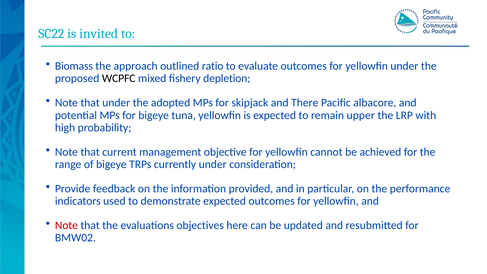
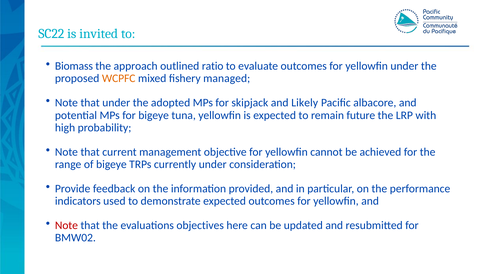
WCPFC colour: black -> orange
depletion: depletion -> managed
There: There -> Likely
upper: upper -> future
